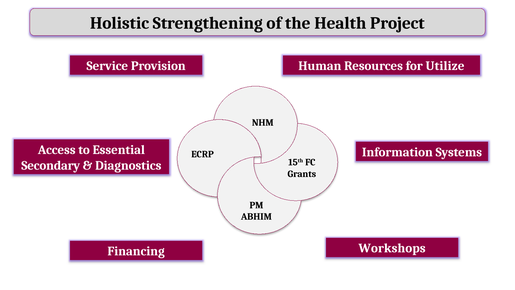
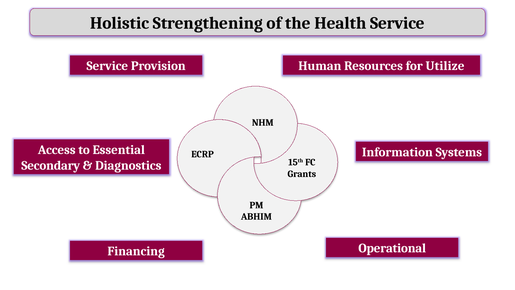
Health Project: Project -> Service
Workshops: Workshops -> Operational
